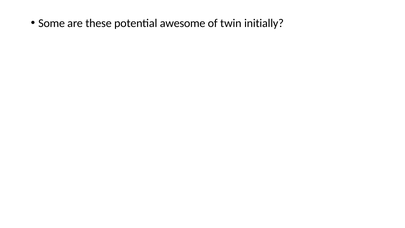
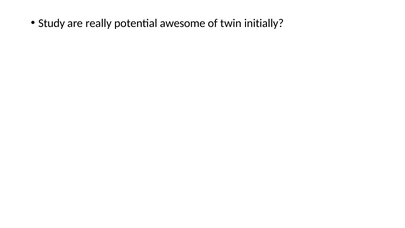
Some: Some -> Study
these: these -> really
